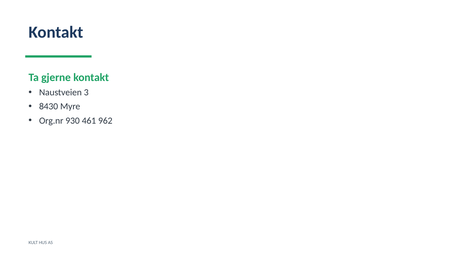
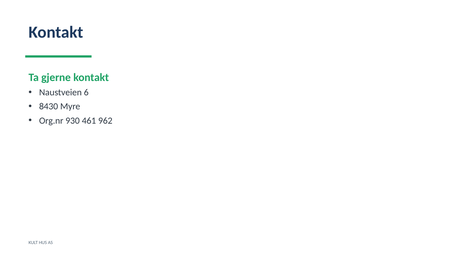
3: 3 -> 6
